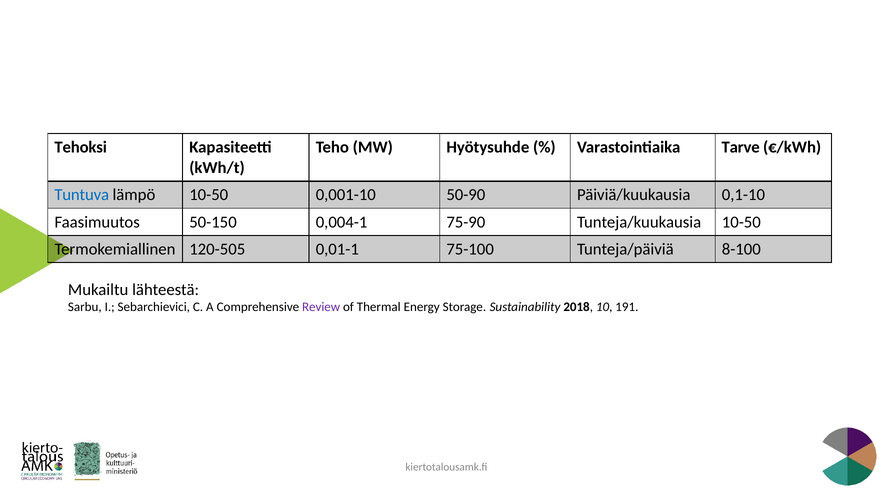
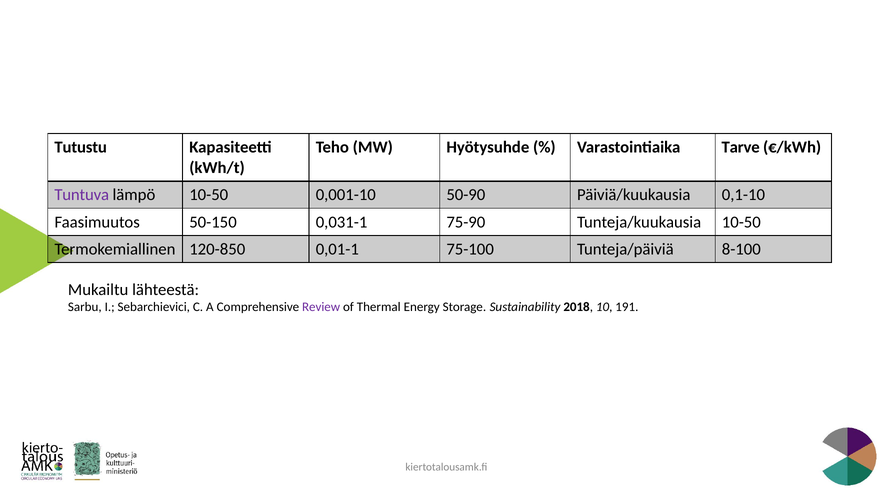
Tehoksi: Tehoksi -> Tutustu
Tuntuva colour: blue -> purple
0,004-1: 0,004-1 -> 0,031-1
120-505: 120-505 -> 120-850
